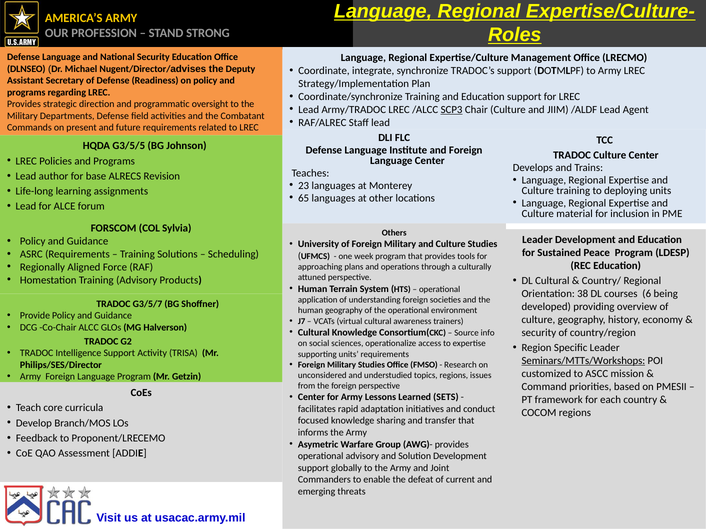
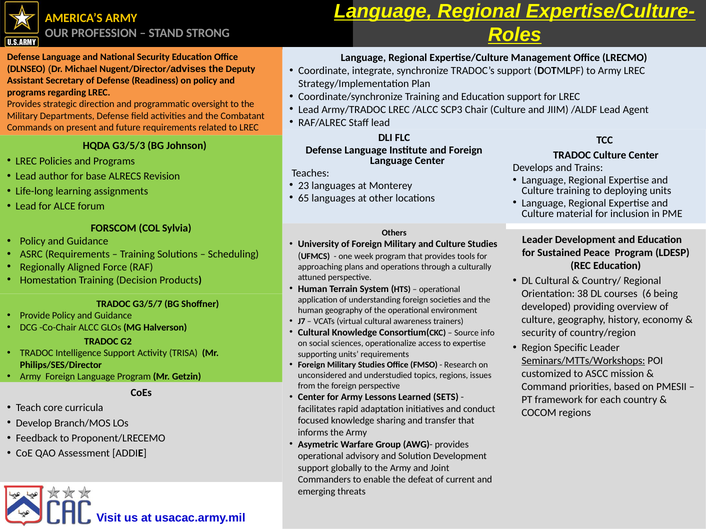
SCP3 underline: present -> none
G3/5/5: G3/5/5 -> G3/5/3
Training Advisory: Advisory -> Decision
